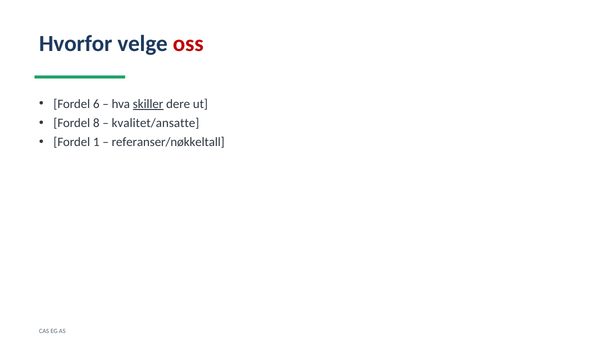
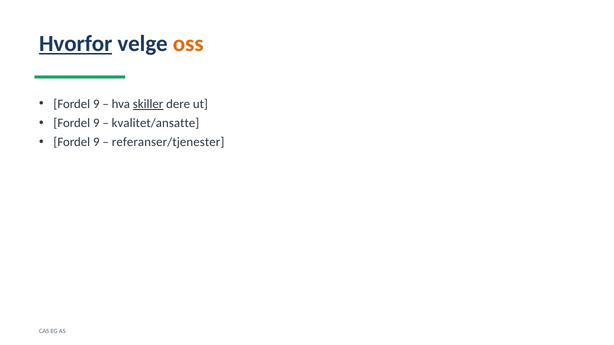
Hvorfor underline: none -> present
oss colour: red -> orange
6 at (96, 104): 6 -> 9
8 at (96, 123): 8 -> 9
1 at (96, 142): 1 -> 9
referanser/nøkkeltall: referanser/nøkkeltall -> referanser/tjenester
